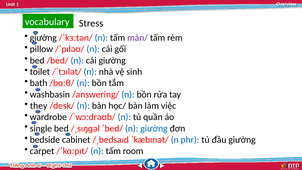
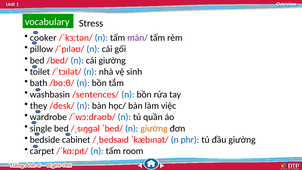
giường at (43, 38): giường -> cooker
/answering/: /answering/ -> /sentences/
giường at (154, 128) colour: blue -> orange
